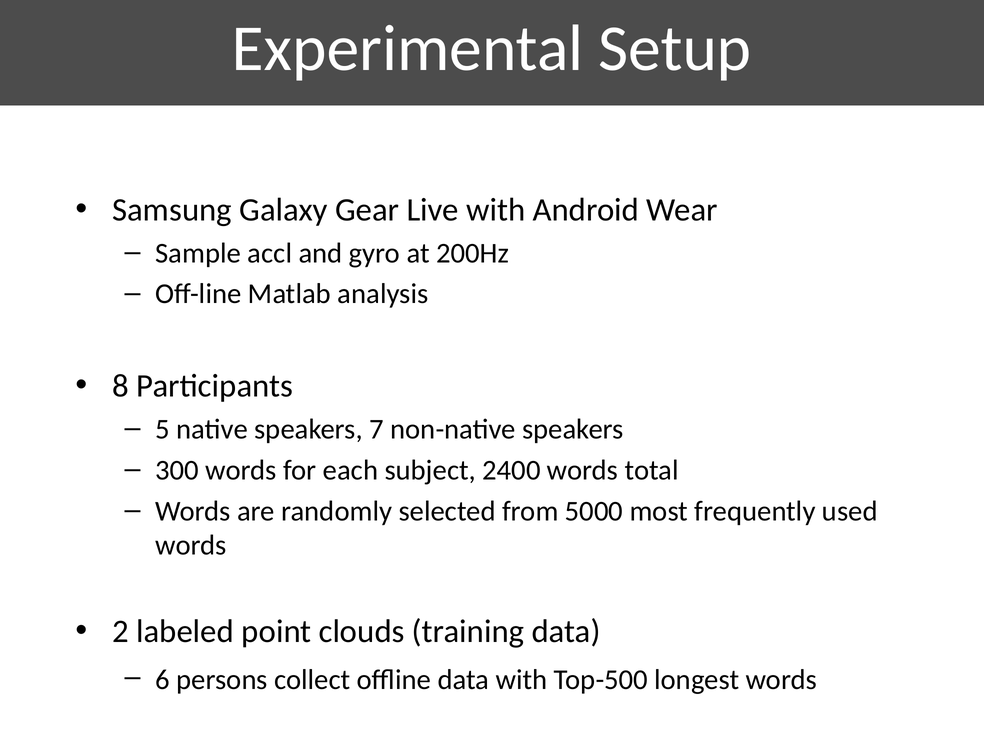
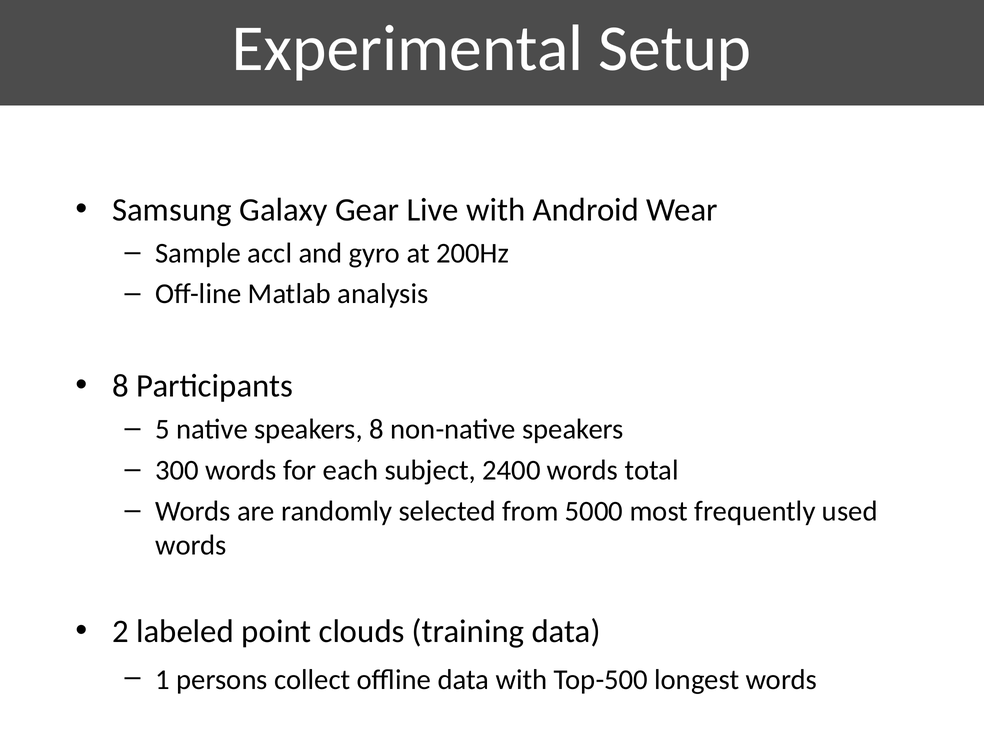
speakers 7: 7 -> 8
6: 6 -> 1
